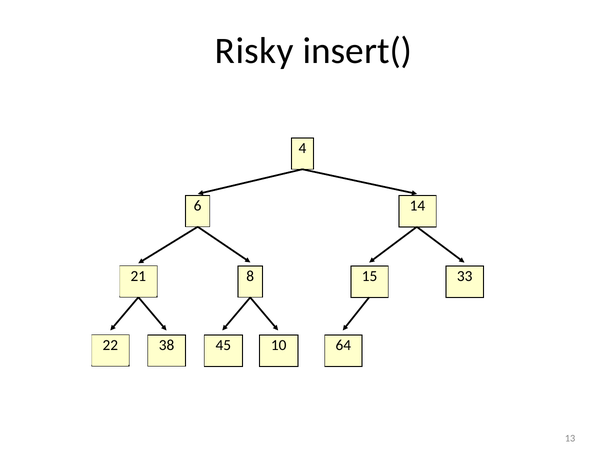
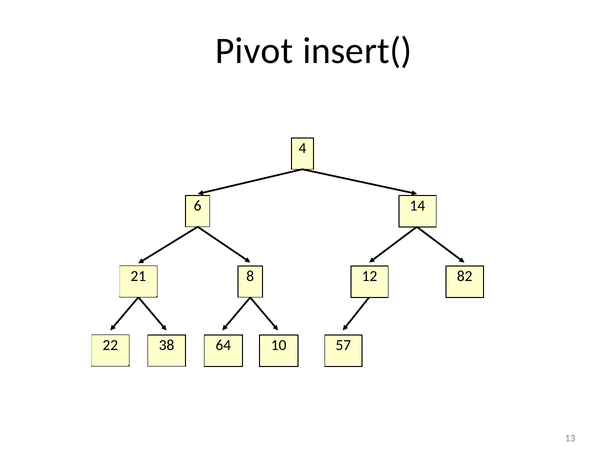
Risky: Risky -> Pivot
15: 15 -> 12
33: 33 -> 82
64: 64 -> 57
45: 45 -> 64
